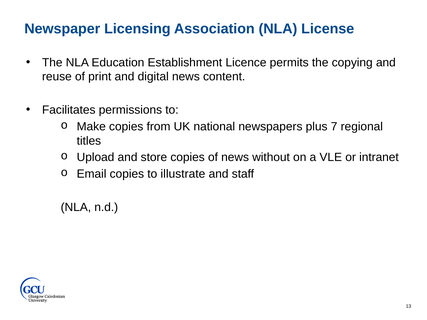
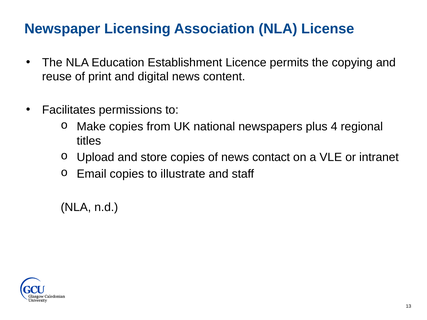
7: 7 -> 4
without: without -> contact
